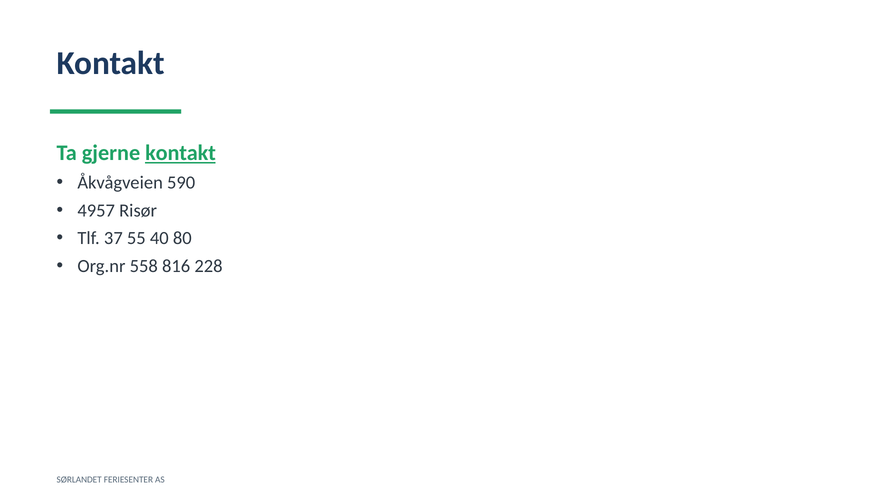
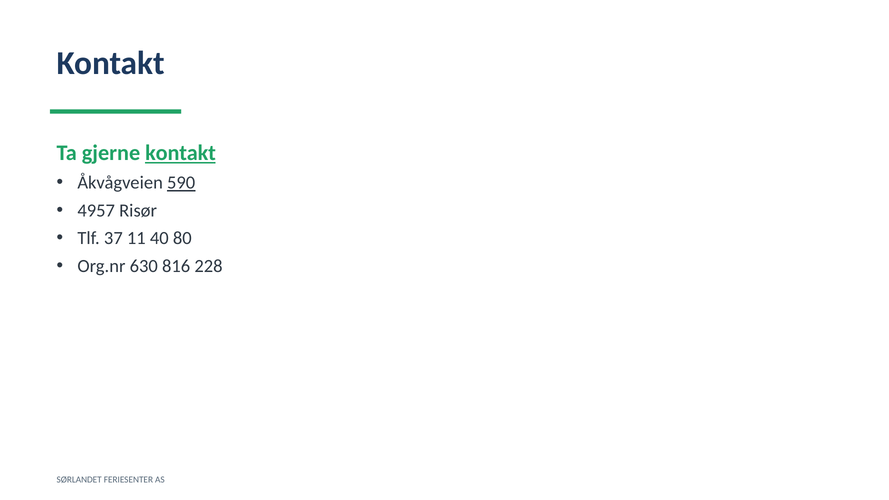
590 underline: none -> present
55: 55 -> 11
558: 558 -> 630
